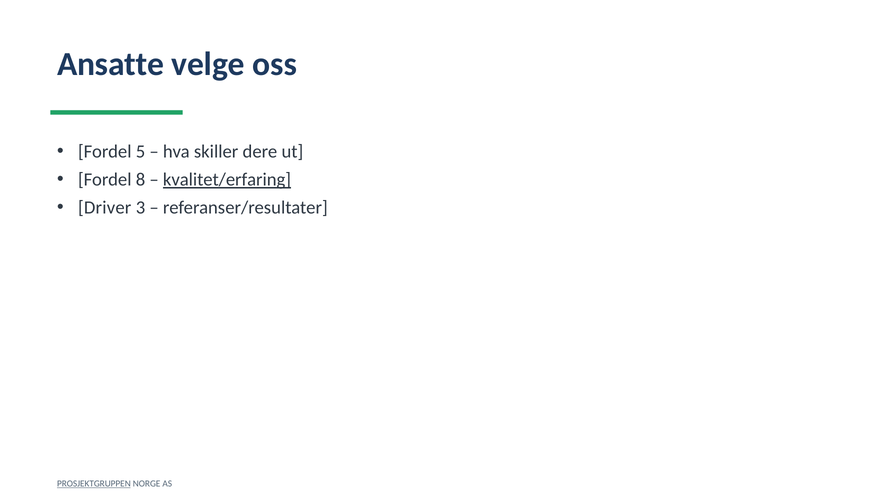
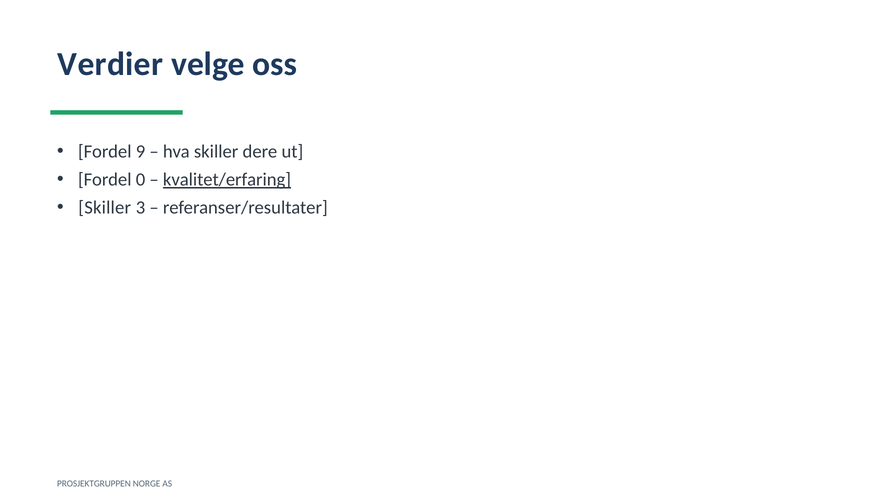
Ansatte: Ansatte -> Verdier
5: 5 -> 9
8: 8 -> 0
Driver at (105, 208): Driver -> Skiller
PROSJEKTGRUPPEN underline: present -> none
